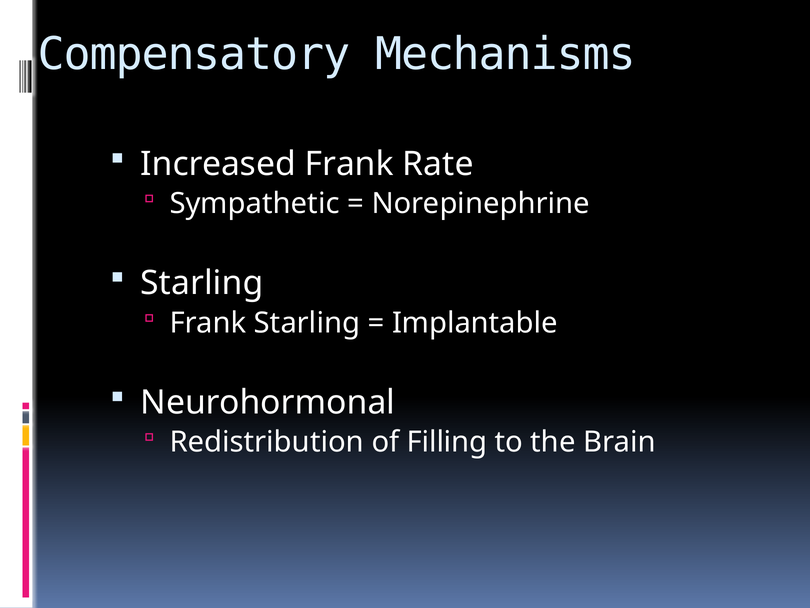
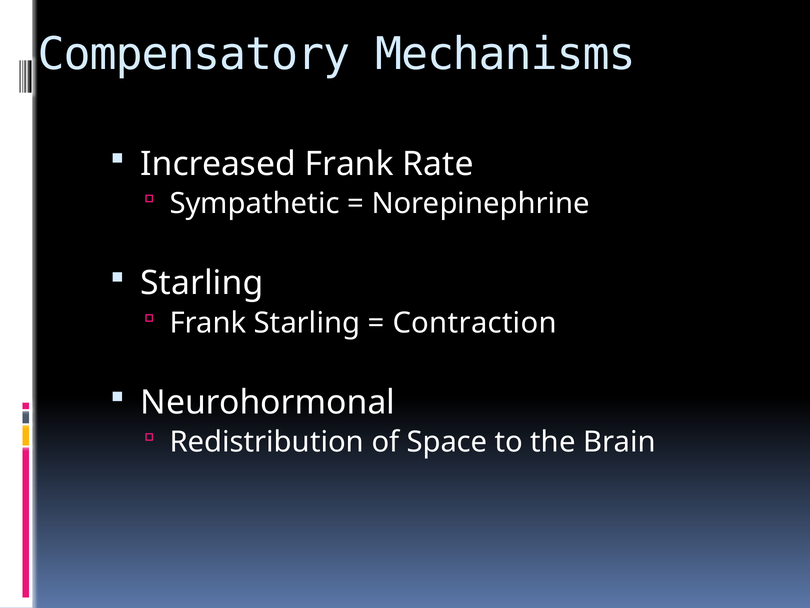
Implantable: Implantable -> Contraction
Filling: Filling -> Space
